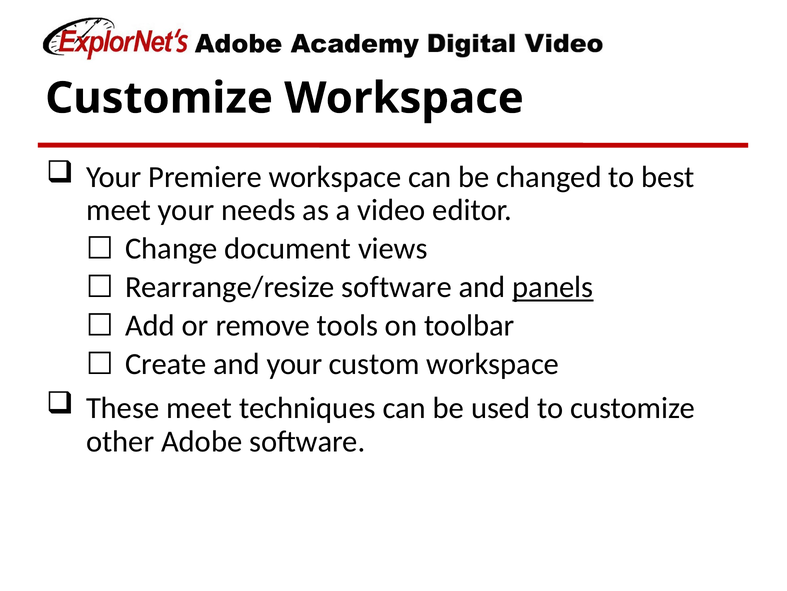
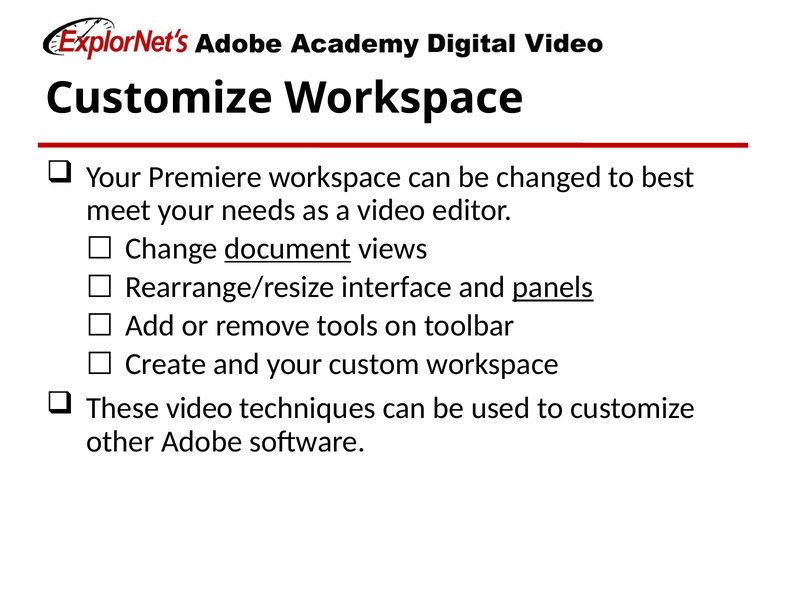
document underline: none -> present
Rearrange/resize software: software -> interface
These meet: meet -> video
